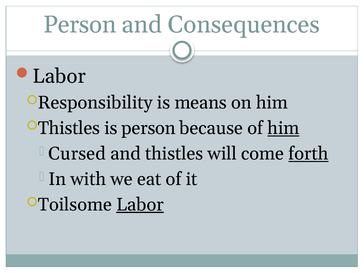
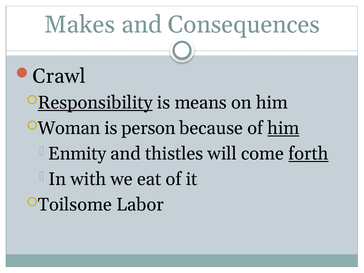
Person at (80, 25): Person -> Makes
Labor at (59, 76): Labor -> Crawl
Responsibility underline: none -> present
Thistles at (69, 128): Thistles -> Woman
Cursed: Cursed -> Enmity
Labor at (140, 205) underline: present -> none
